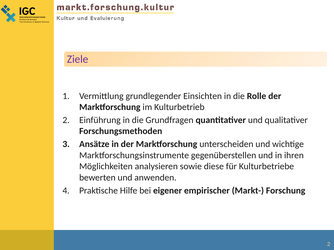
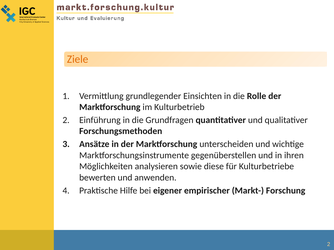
Ziele colour: purple -> orange
